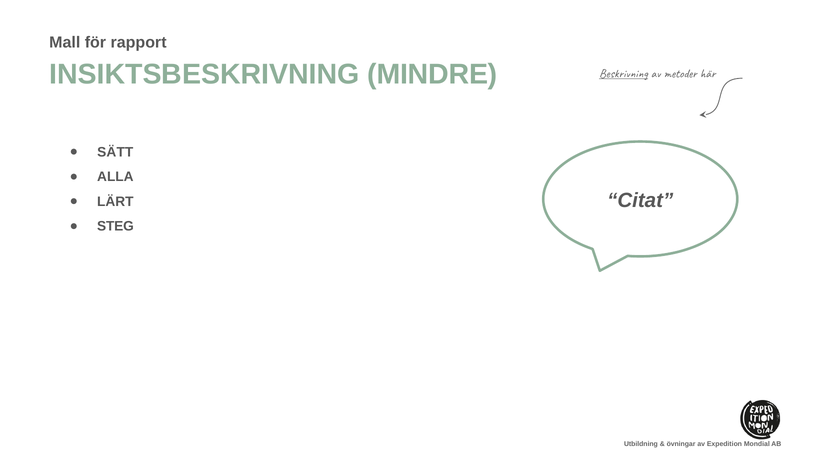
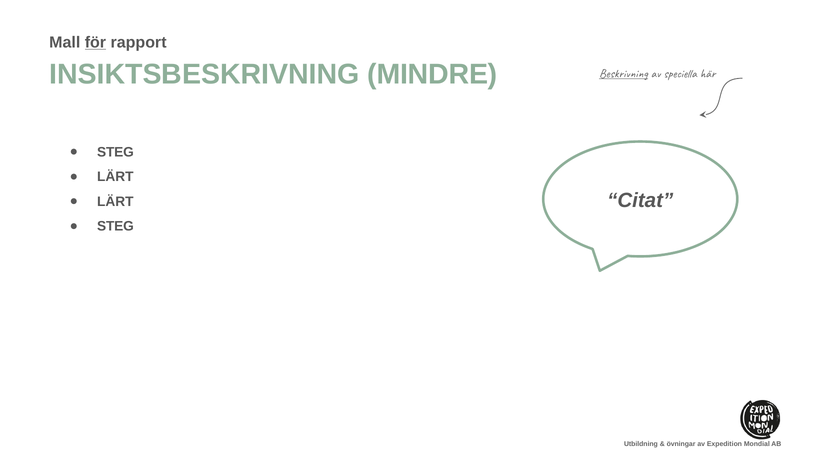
för underline: none -> present
metoder: metoder -> speciella
SÄTT at (115, 152): SÄTT -> STEG
ALLA at (115, 177): ALLA -> LÄRT
